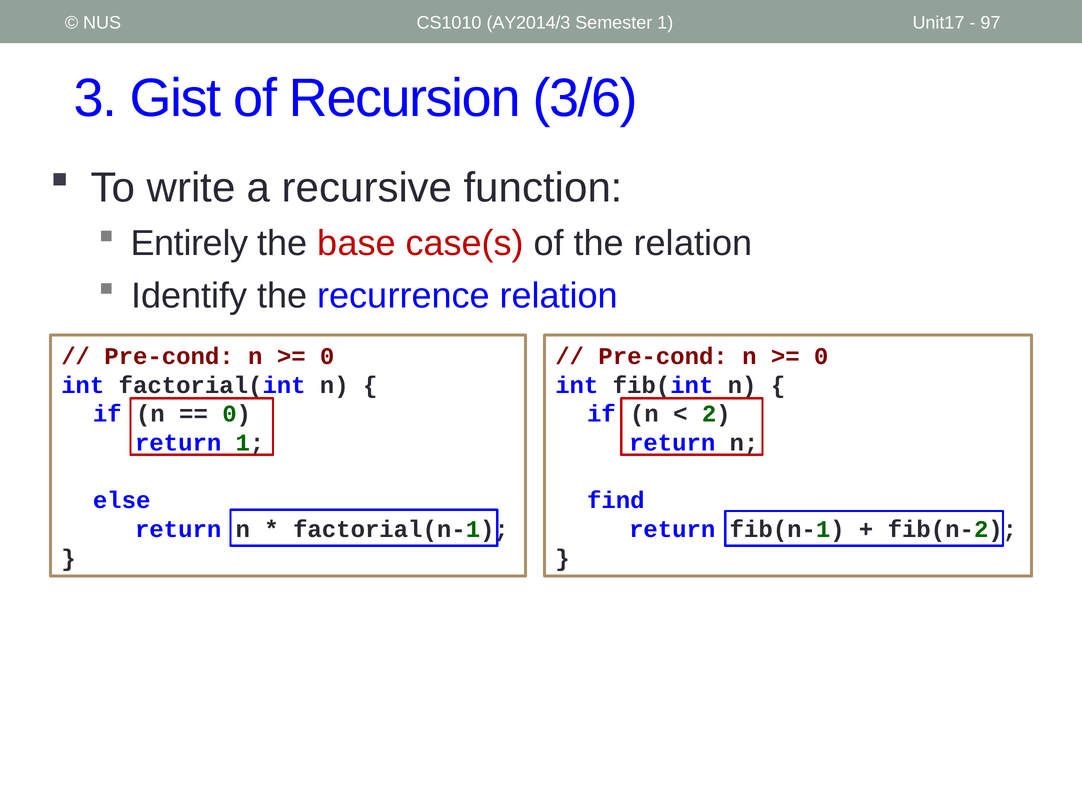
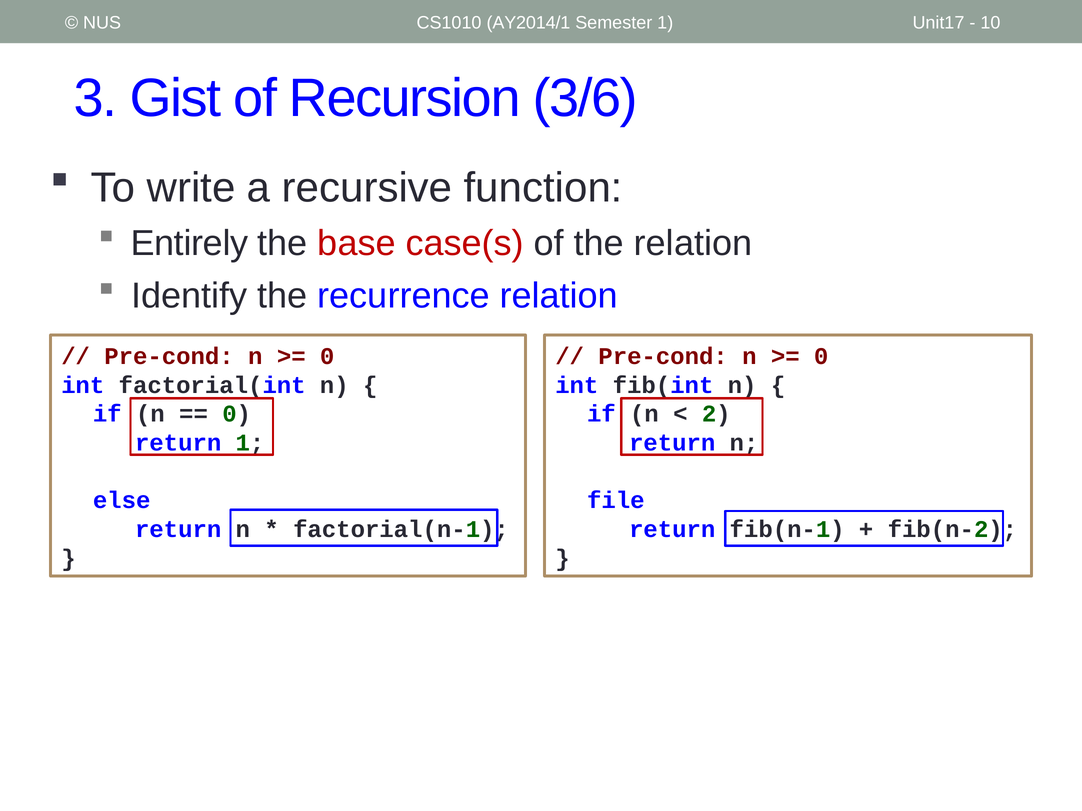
AY2014/3: AY2014/3 -> AY2014/1
97: 97 -> 10
find: find -> file
